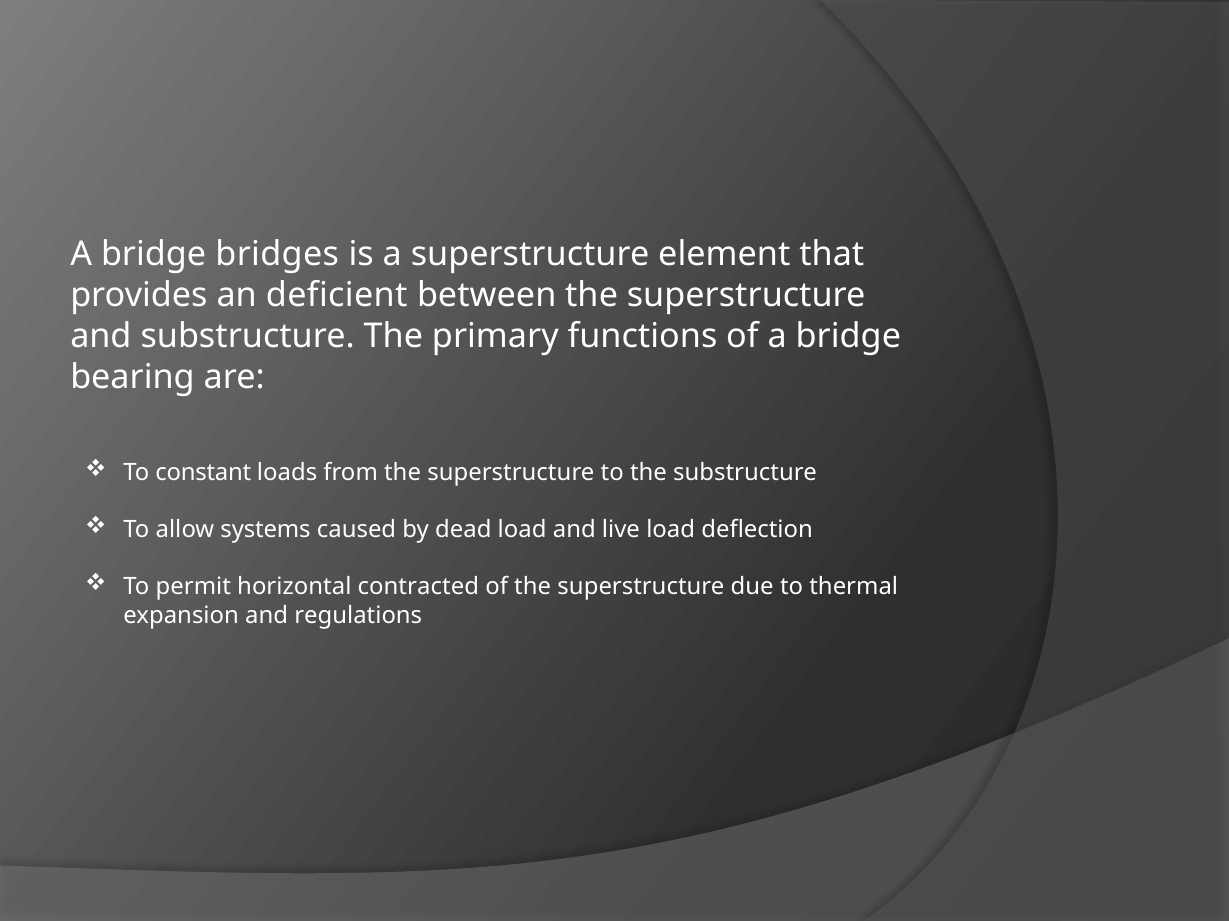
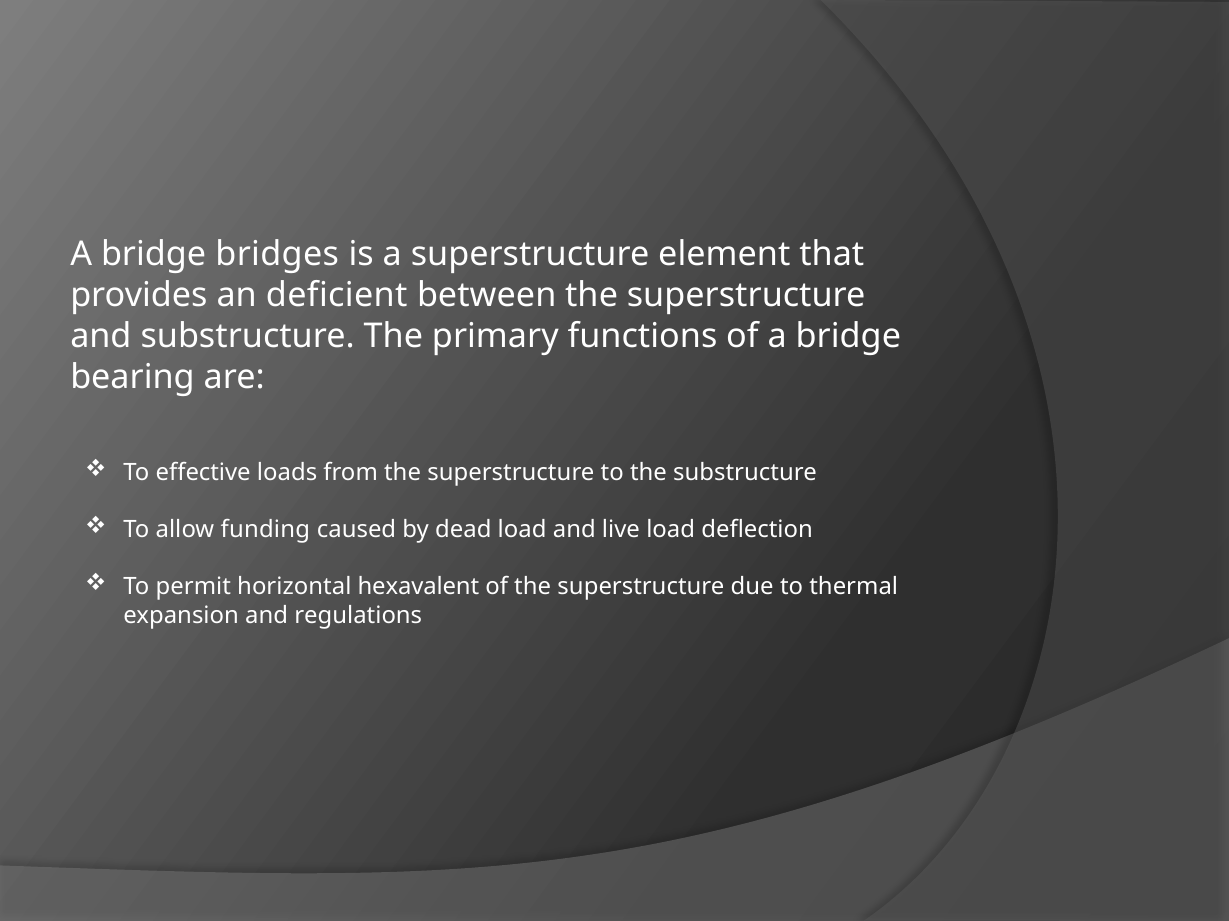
constant: constant -> effective
systems: systems -> funding
contracted: contracted -> hexavalent
